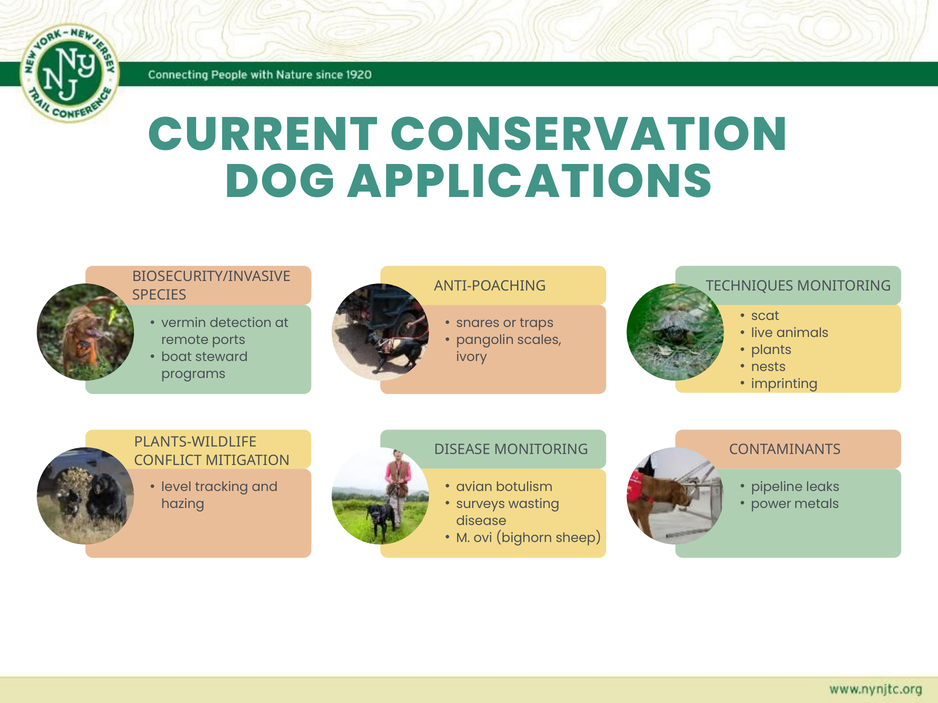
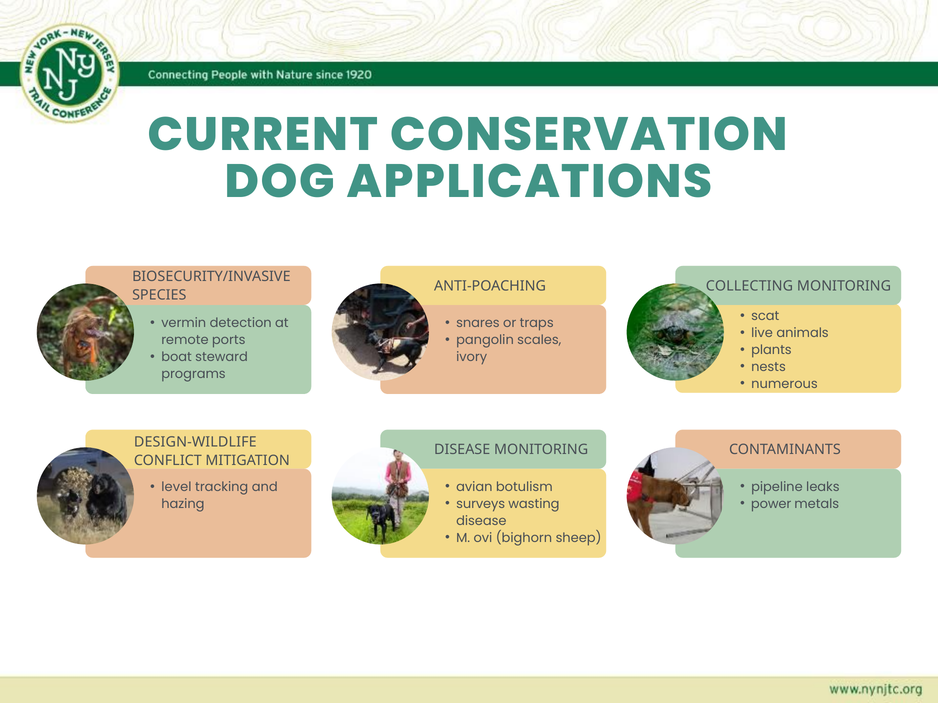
TECHNIQUES: TECHNIQUES -> COLLECTING
imprinting: imprinting -> numerous
PLANTS-WILDLIFE: PLANTS-WILDLIFE -> DESIGN-WILDLIFE
